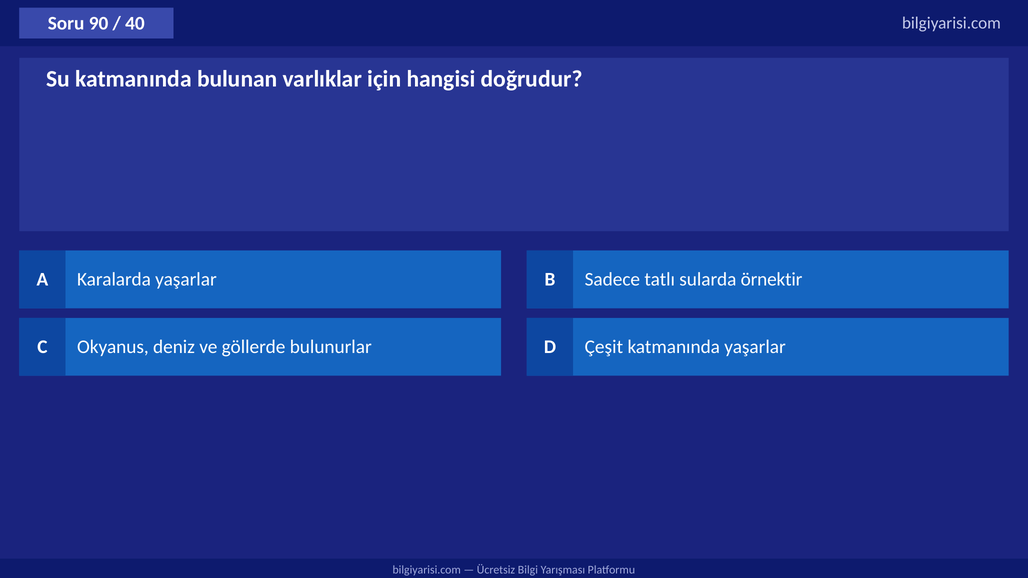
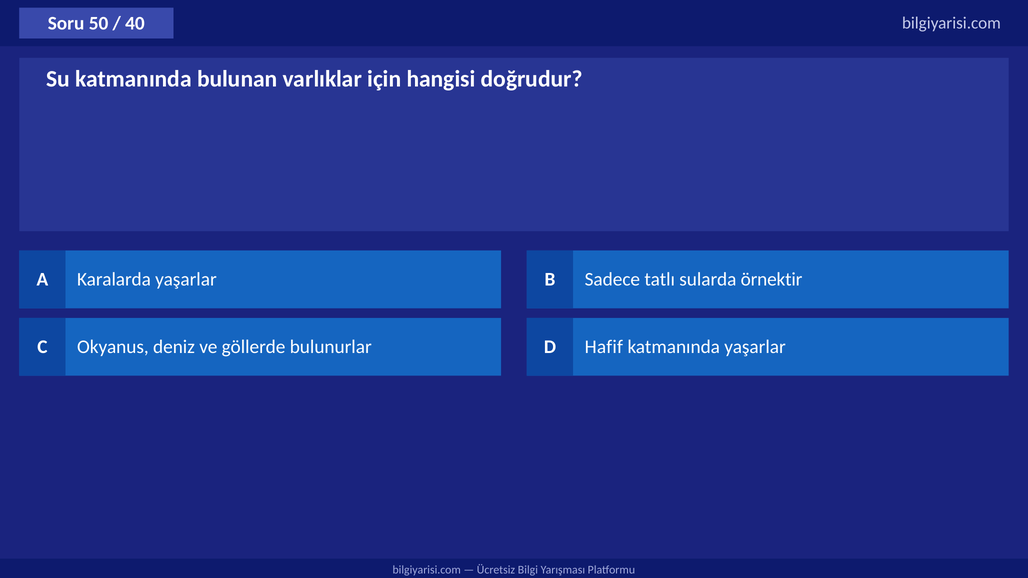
90: 90 -> 50
Çeşit: Çeşit -> Hafif
